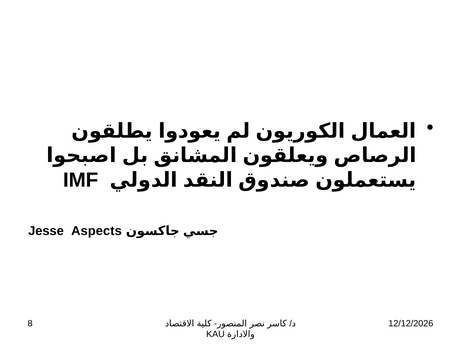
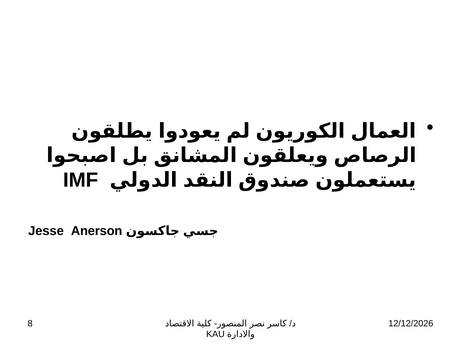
Aspects: Aspects -> Anerson
